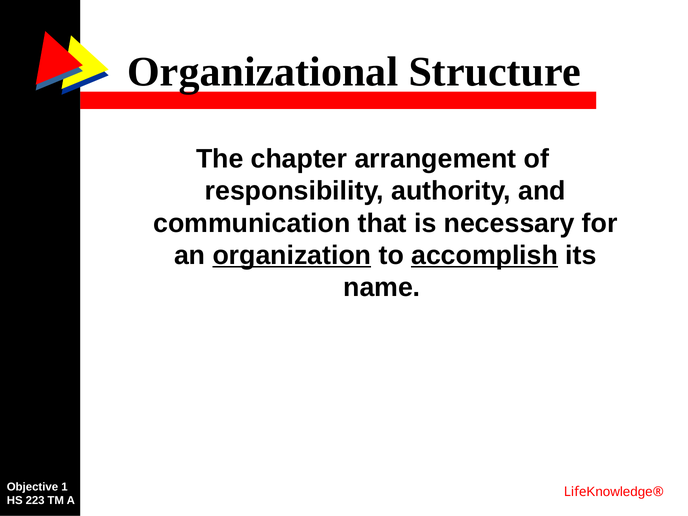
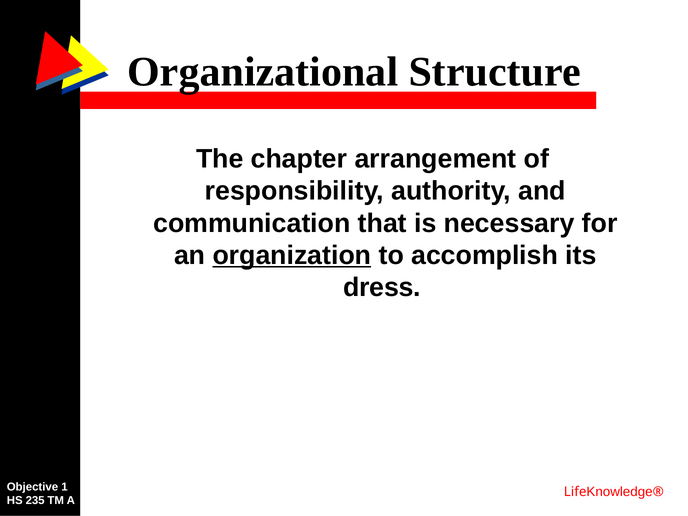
accomplish underline: present -> none
name: name -> dress
223: 223 -> 235
